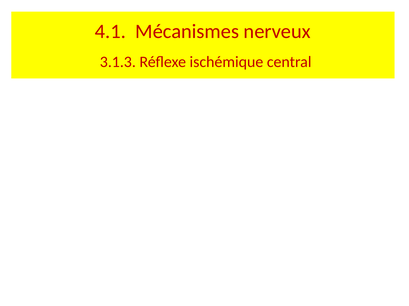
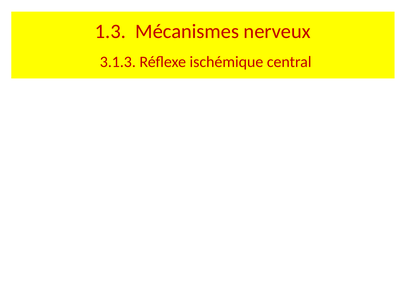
4.1: 4.1 -> 1.3
